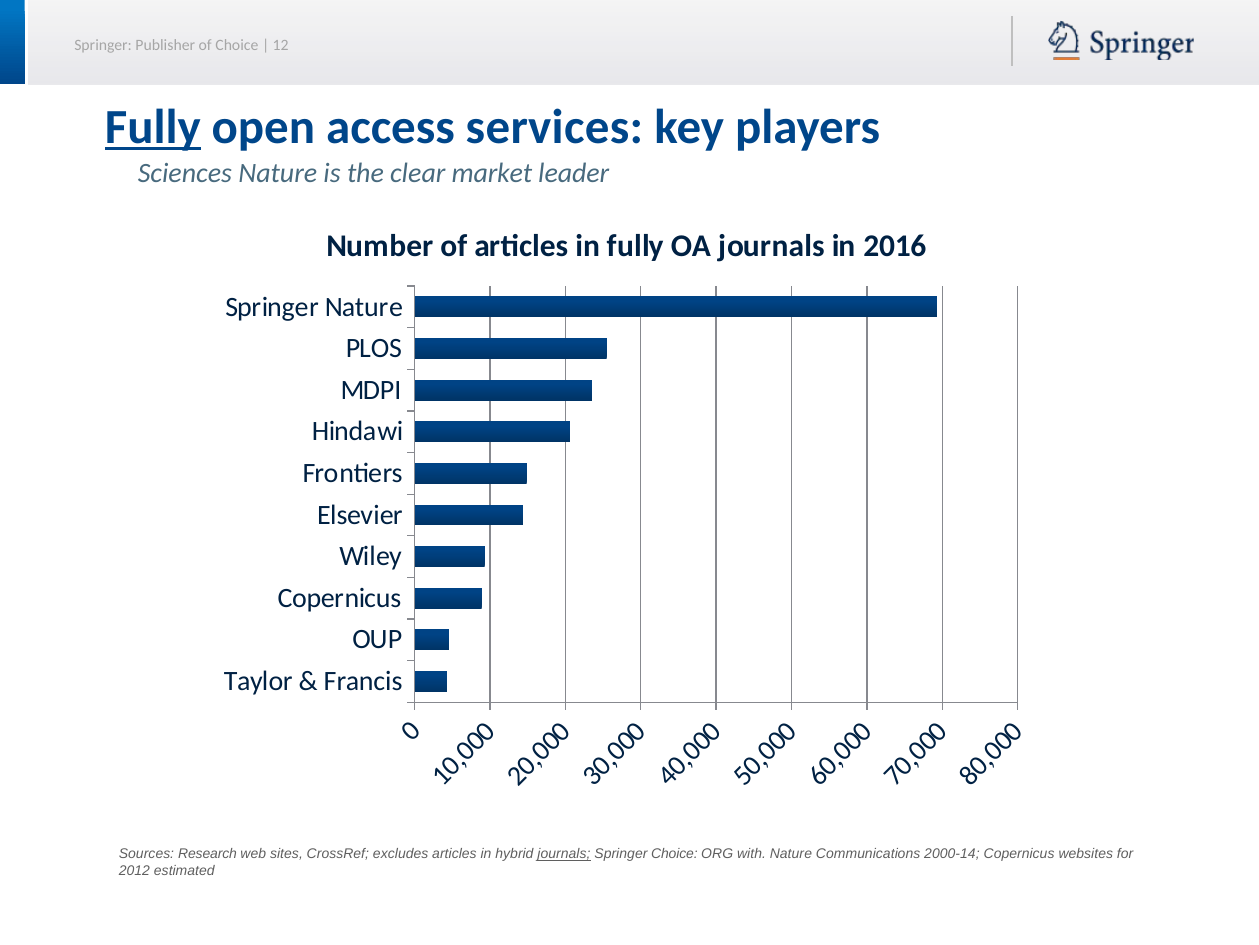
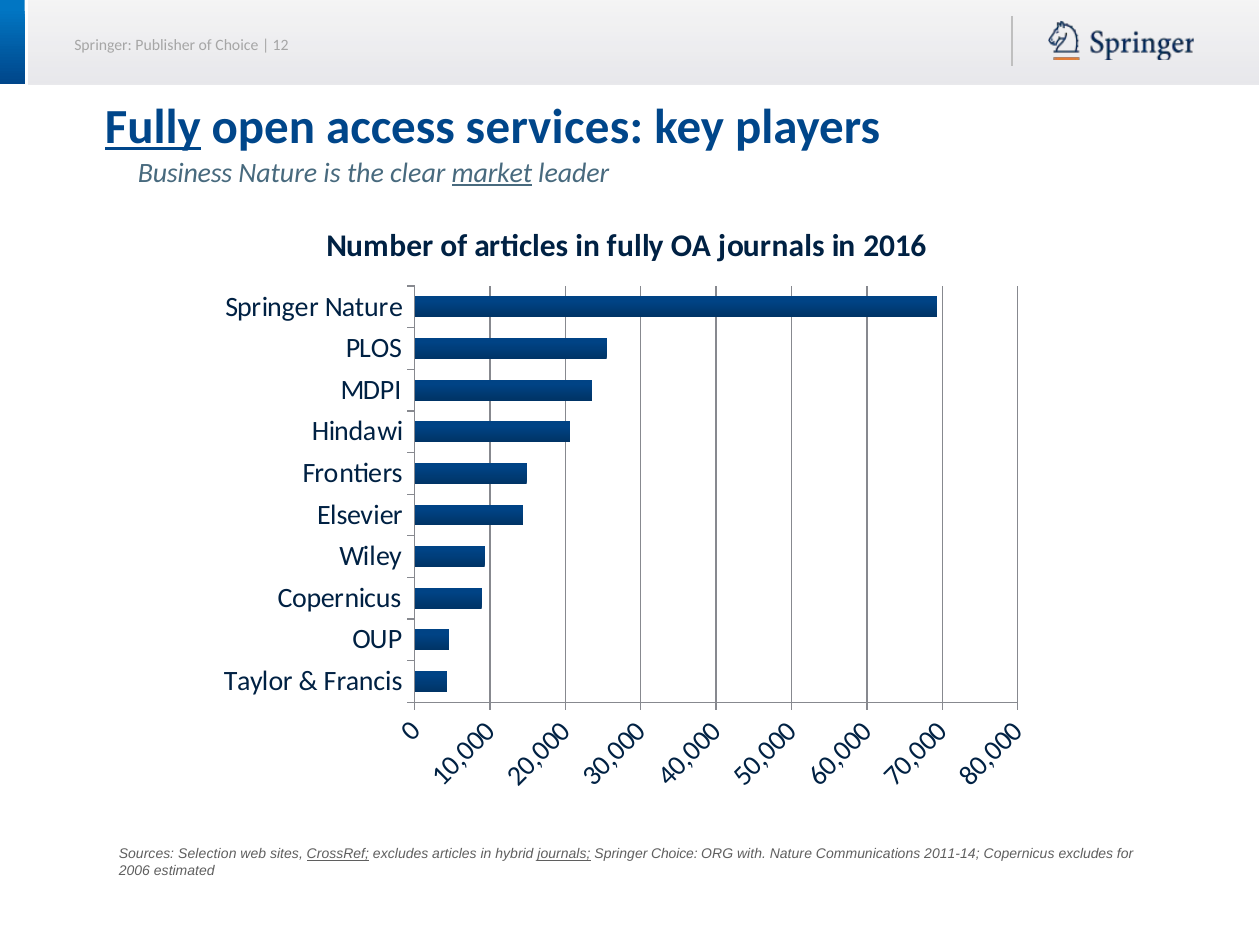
Sciences: Sciences -> Business
market underline: none -> present
Research: Research -> Selection
CrossRef underline: none -> present
2000-14: 2000-14 -> 2011-14
Copernicus websites: websites -> excludes
2012: 2012 -> 2006
